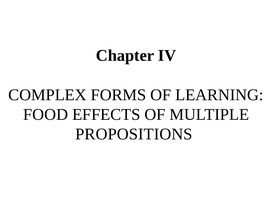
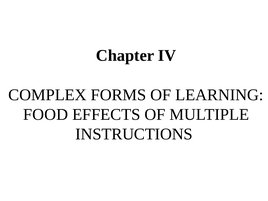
PROPOSITIONS: PROPOSITIONS -> INSTRUCTIONS
